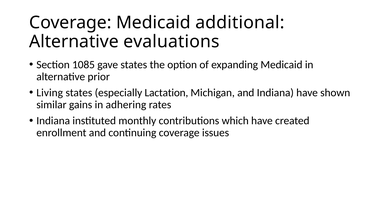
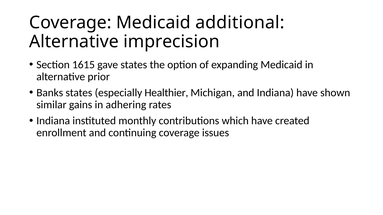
evaluations: evaluations -> imprecision
1085: 1085 -> 1615
Living: Living -> Banks
Lactation: Lactation -> Healthier
